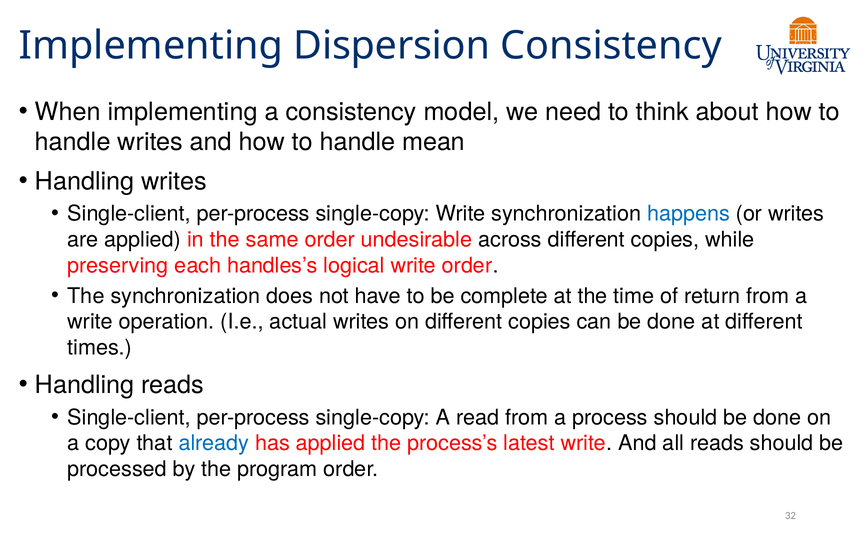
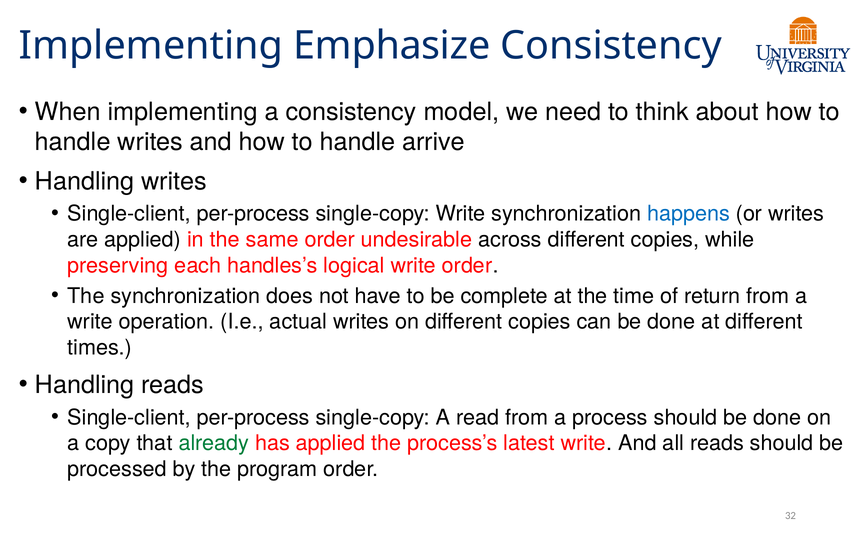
Dispersion: Dispersion -> Emphasize
mean: mean -> arrive
already colour: blue -> green
